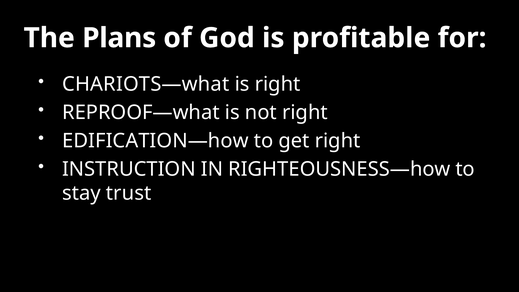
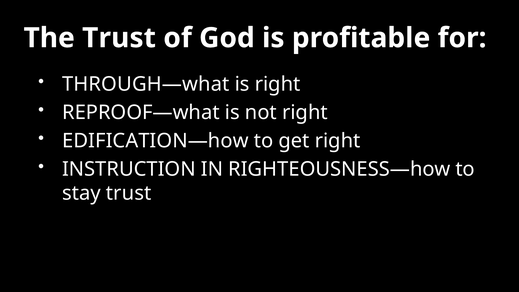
The Plans: Plans -> Trust
CHARIOTS—what: CHARIOTS—what -> THROUGH—what
